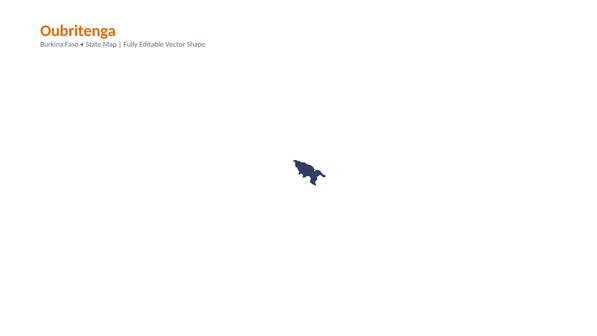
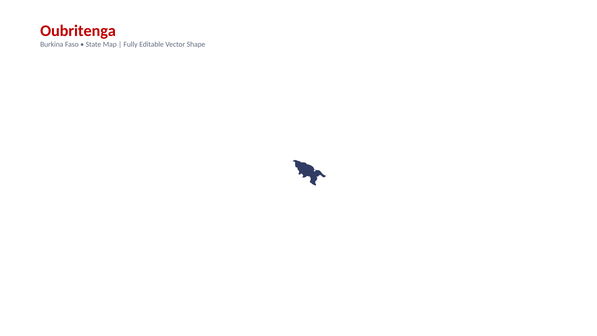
Oubritenga colour: orange -> red
